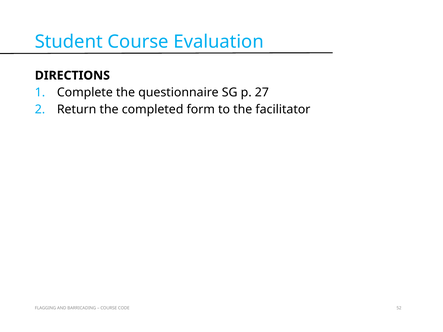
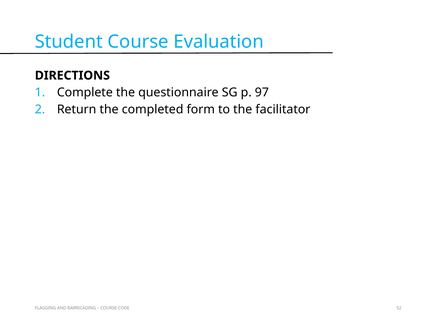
27: 27 -> 97
